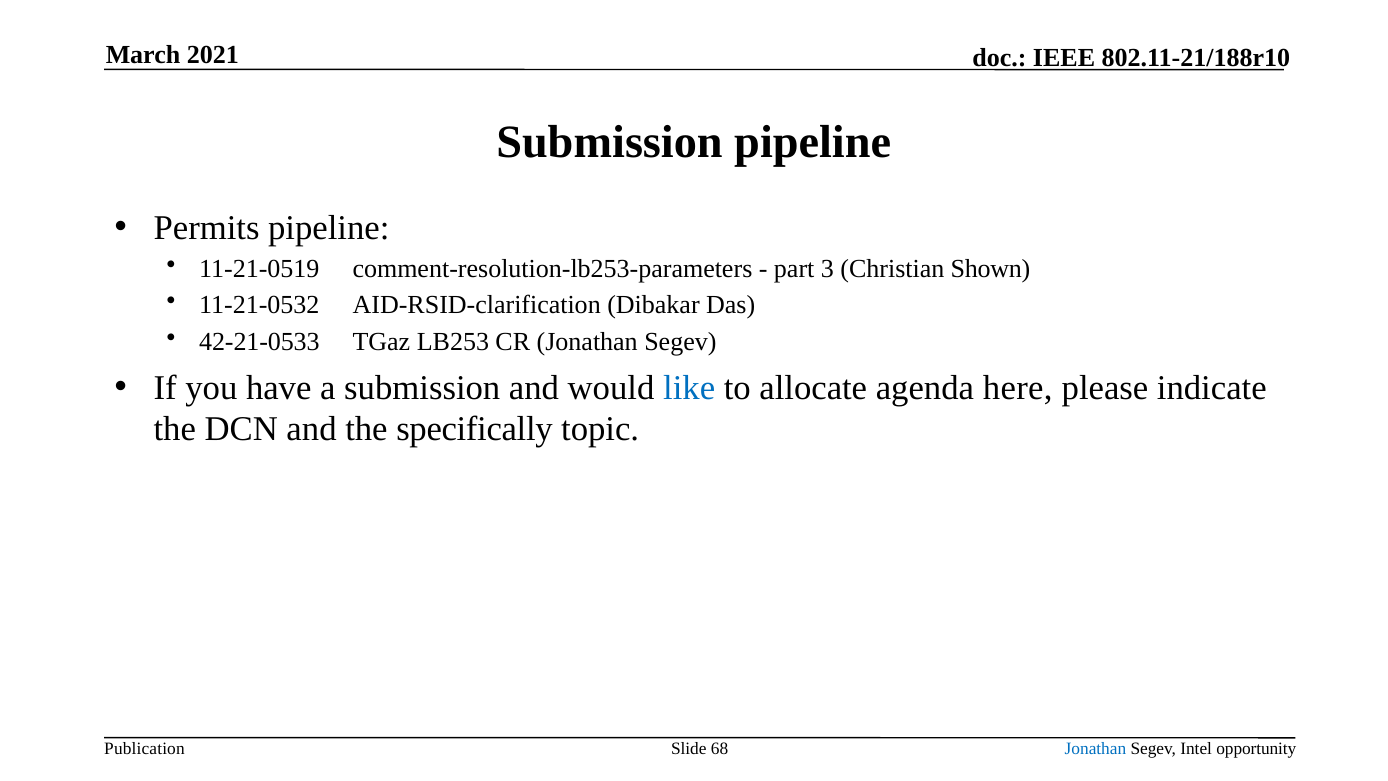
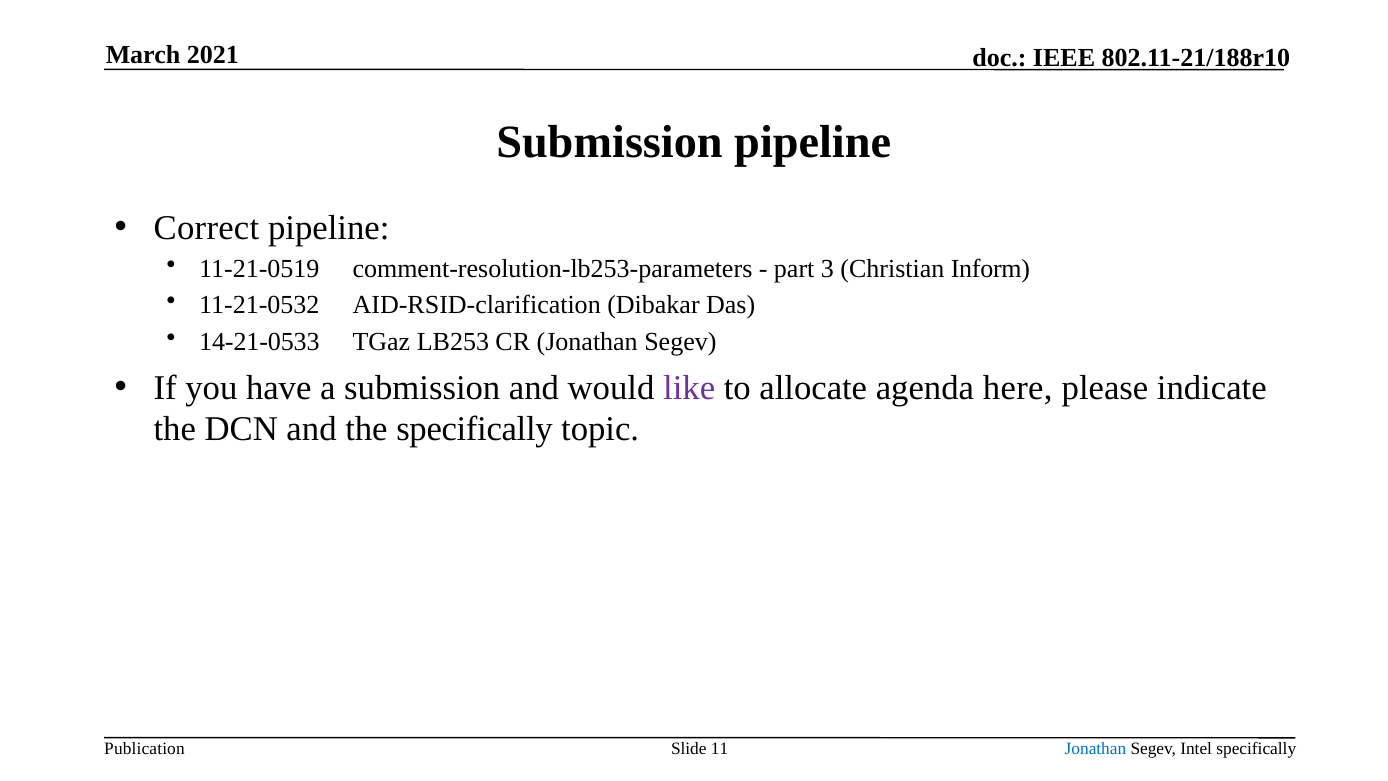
Permits: Permits -> Correct
Shown: Shown -> Inform
42-21-0533: 42-21-0533 -> 14-21-0533
like colour: blue -> purple
68: 68 -> 11
Intel opportunity: opportunity -> specifically
